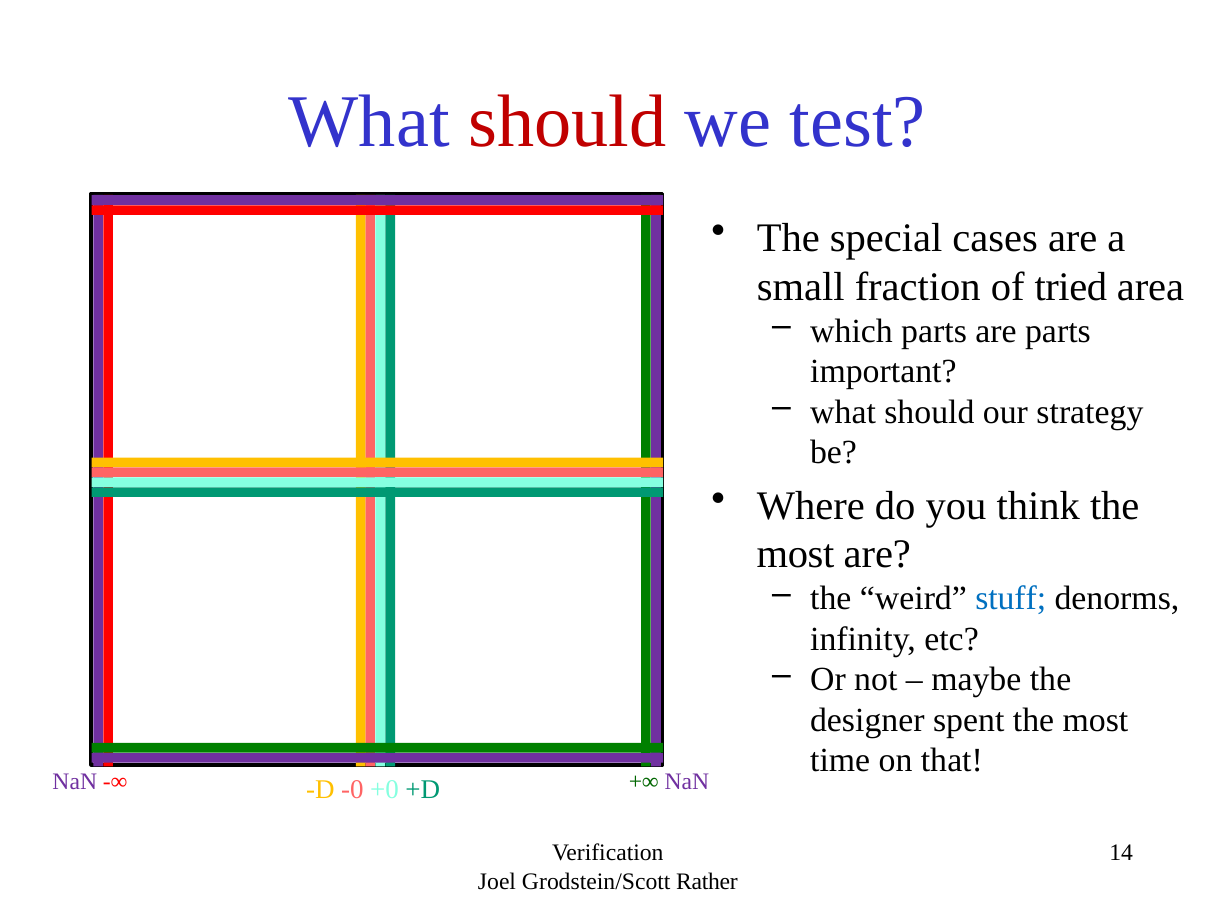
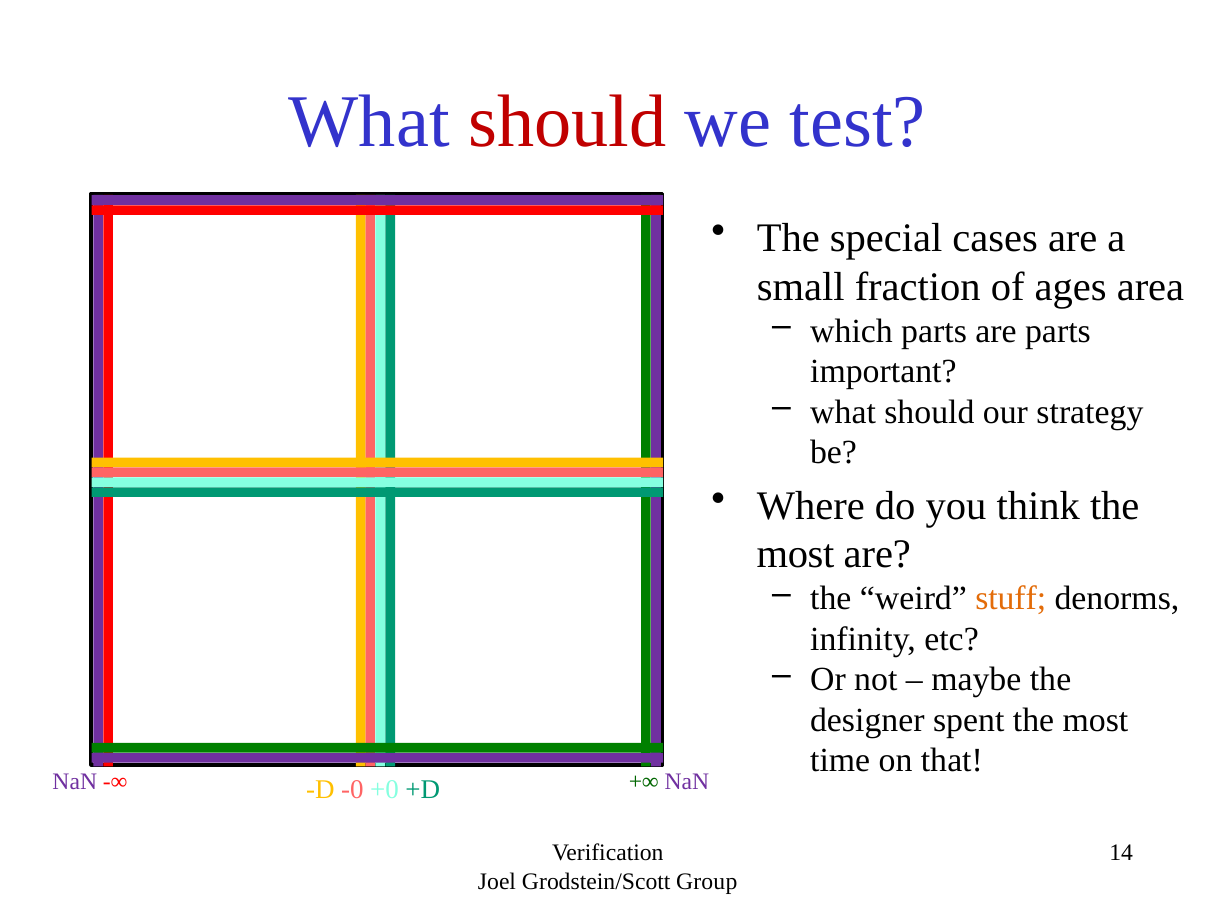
tried: tried -> ages
stuff colour: blue -> orange
Rather: Rather -> Group
